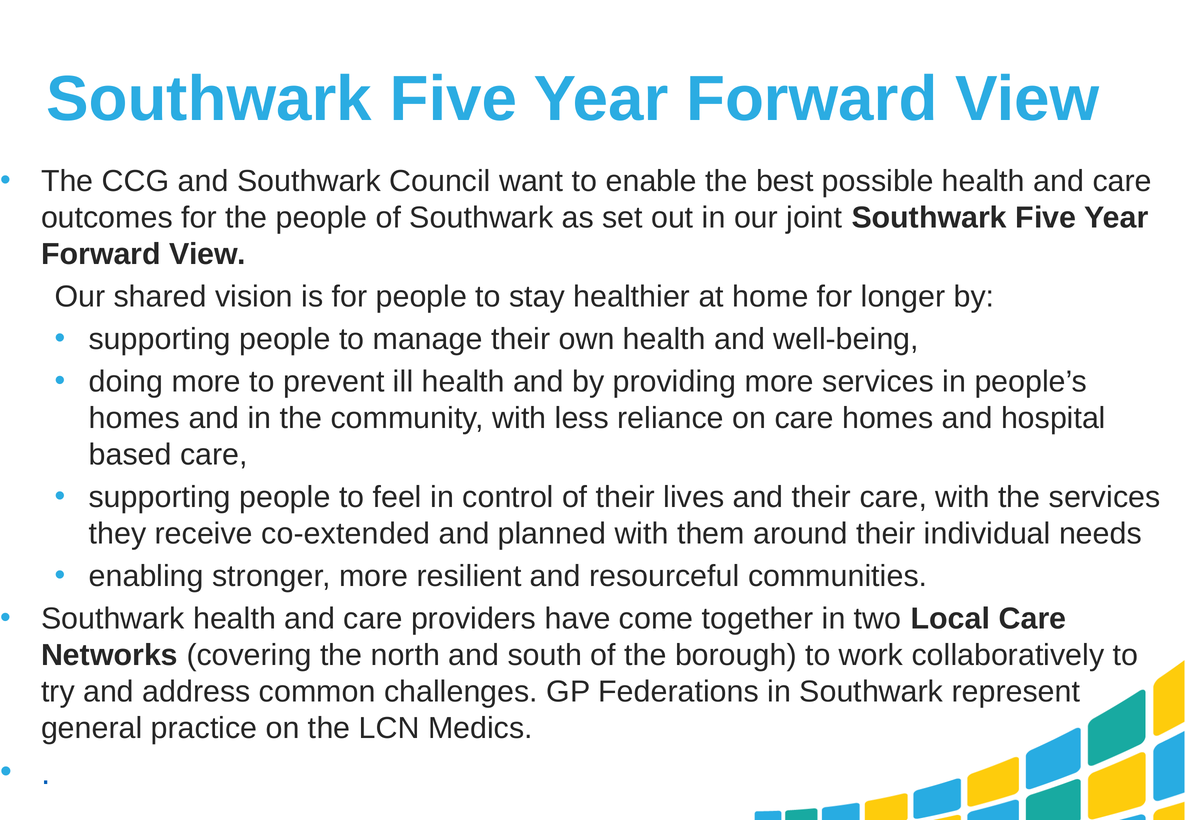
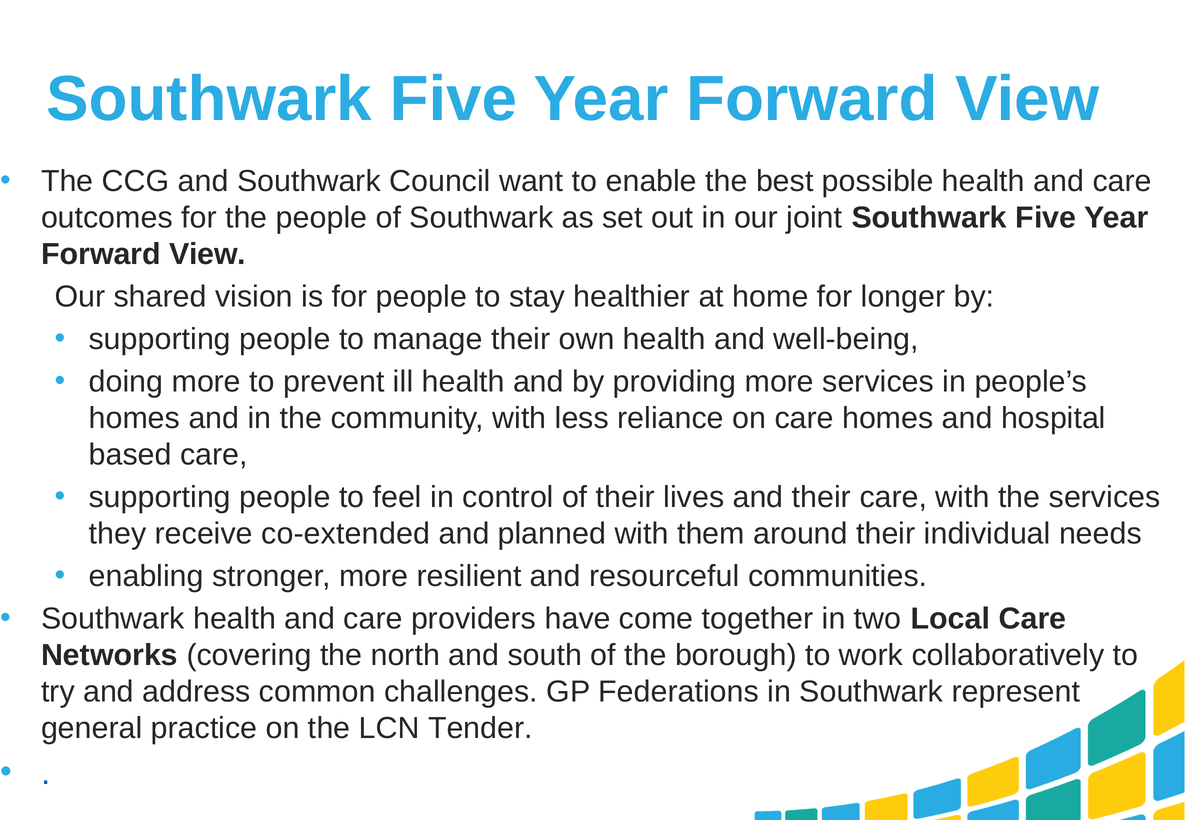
Medics: Medics -> Tender
